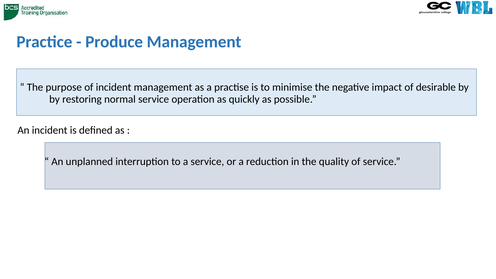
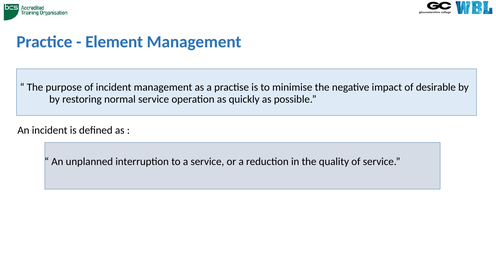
Produce: Produce -> Element
